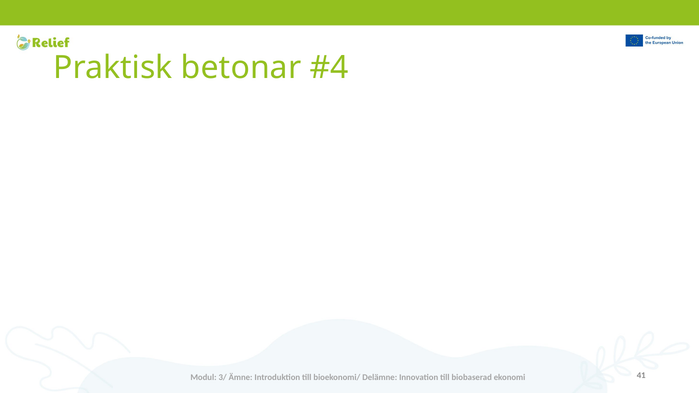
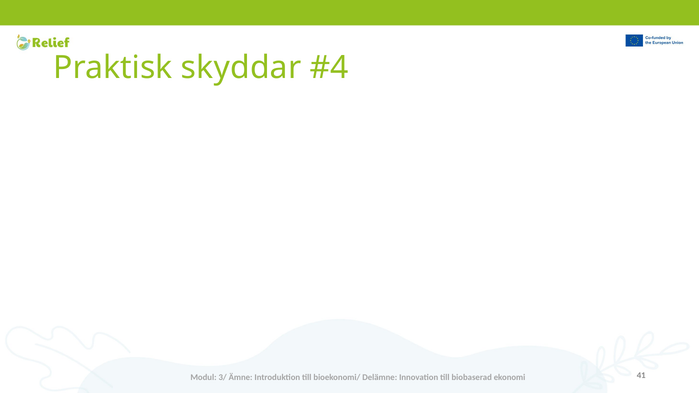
betonar: betonar -> skyddar
